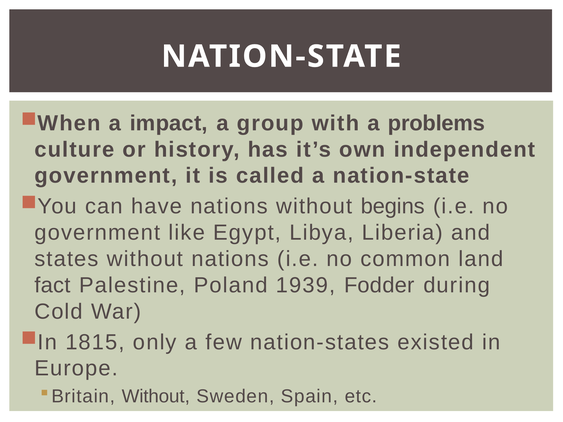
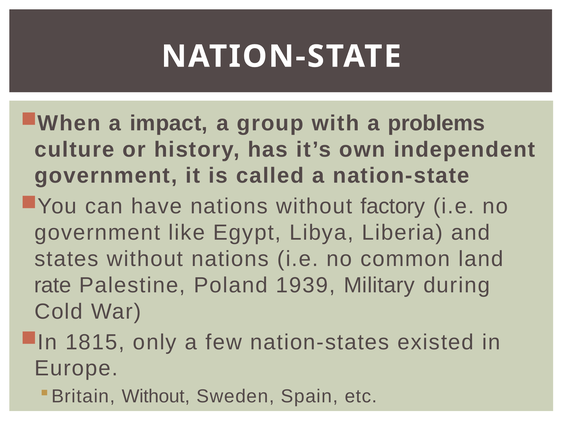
begins: begins -> factory
fact: fact -> rate
Fodder: Fodder -> Military
